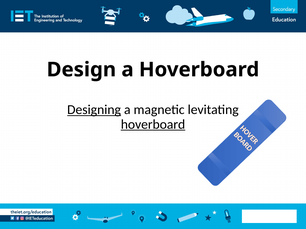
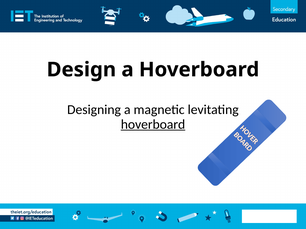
Designing underline: present -> none
